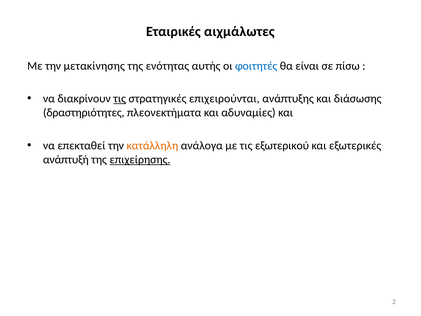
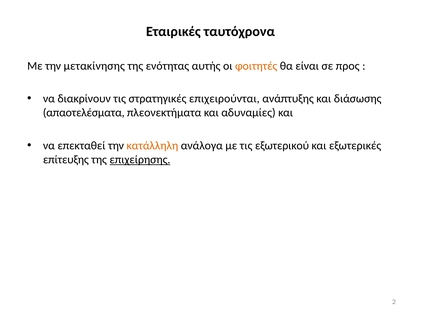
αιχμάλωτες: αιχμάλωτες -> ταυτόχρονα
φοιτητές colour: blue -> orange
πίσω: πίσω -> προς
τις at (120, 99) underline: present -> none
δραστηριότητες: δραστηριότητες -> απαοτελέσματα
ανάπτυξή: ανάπτυξή -> επίτευξης
